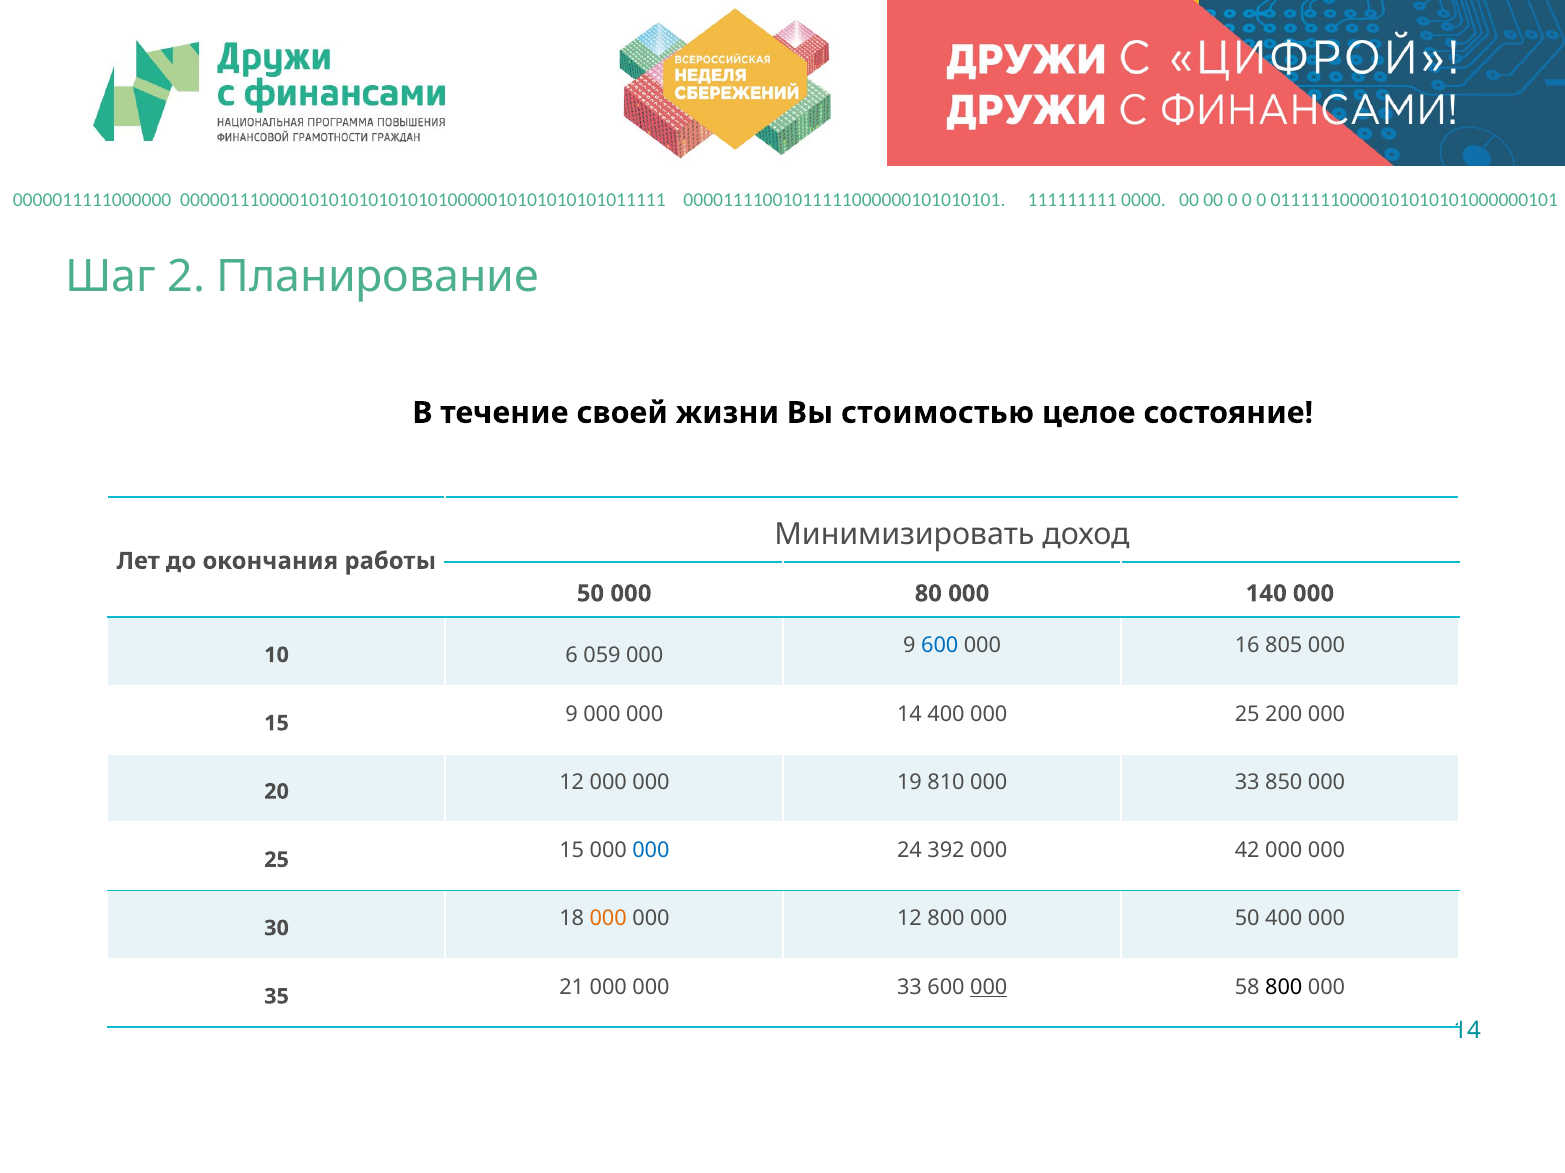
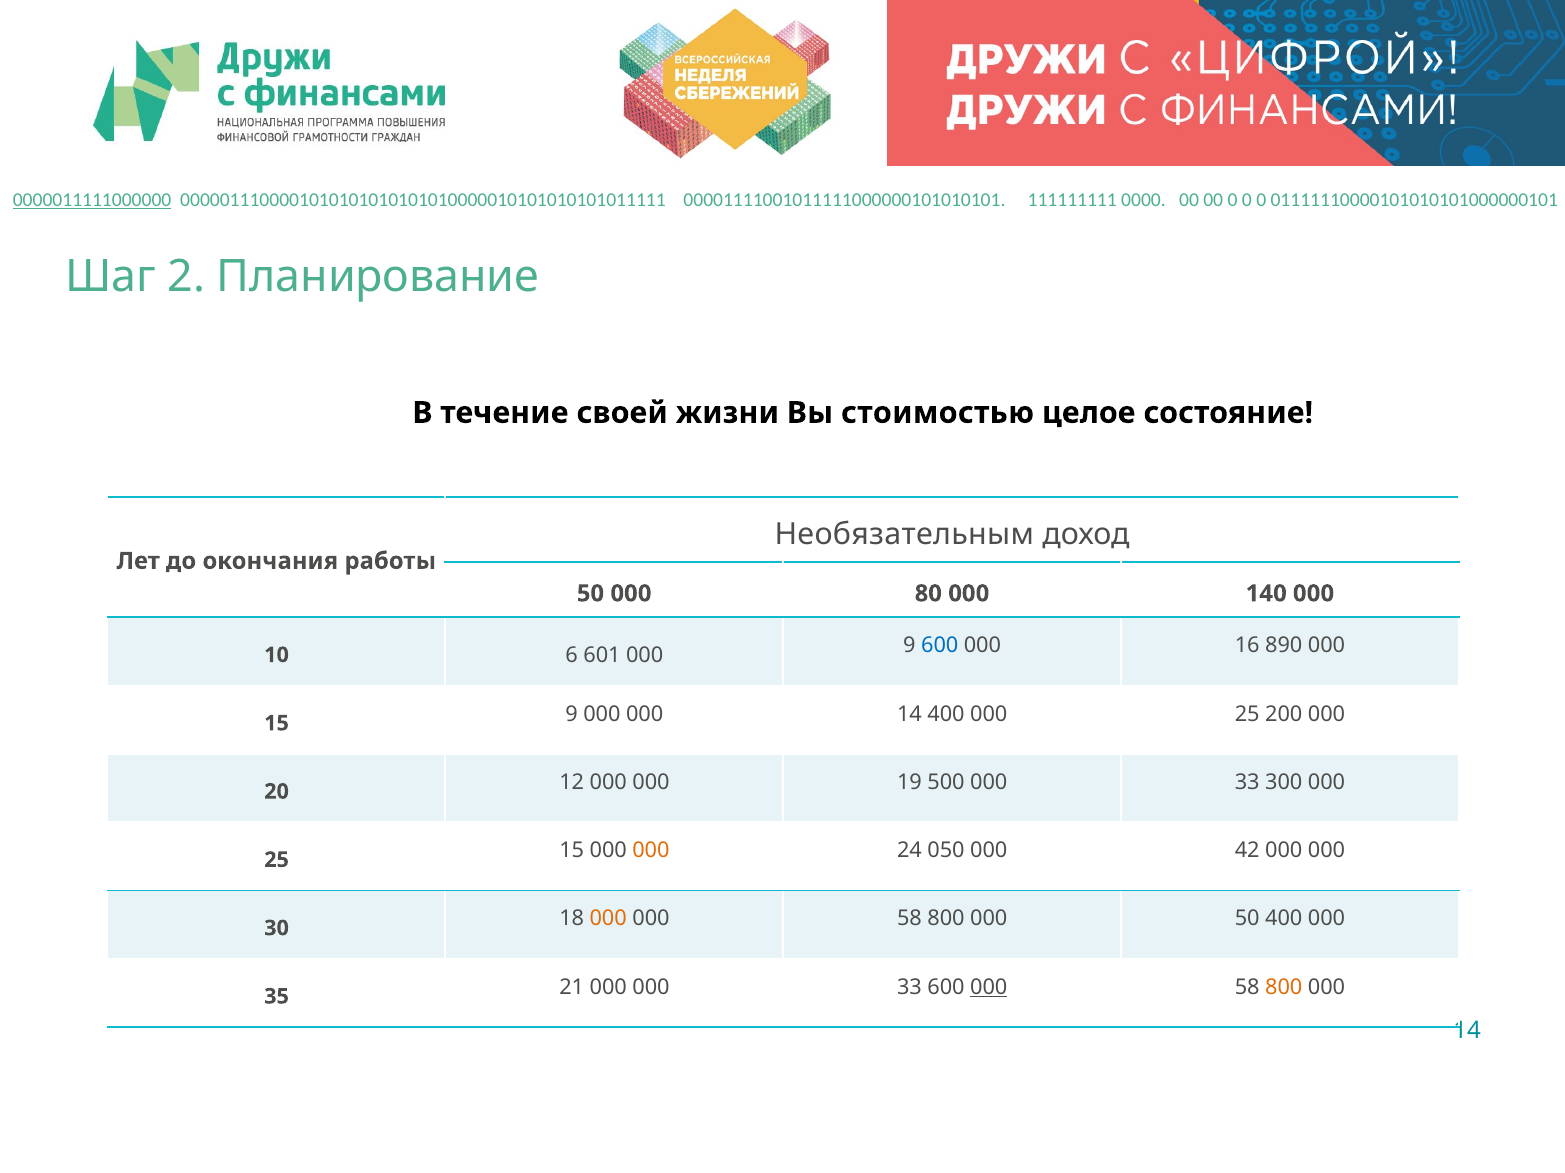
0000011111000000 underline: none -> present
Минимизировать: Минимизировать -> Необязательным
059: 059 -> 601
805: 805 -> 890
810: 810 -> 500
850: 850 -> 300
000 at (651, 851) colour: blue -> orange
392: 392 -> 050
12 at (909, 919): 12 -> 58
800 at (1284, 988) colour: black -> orange
